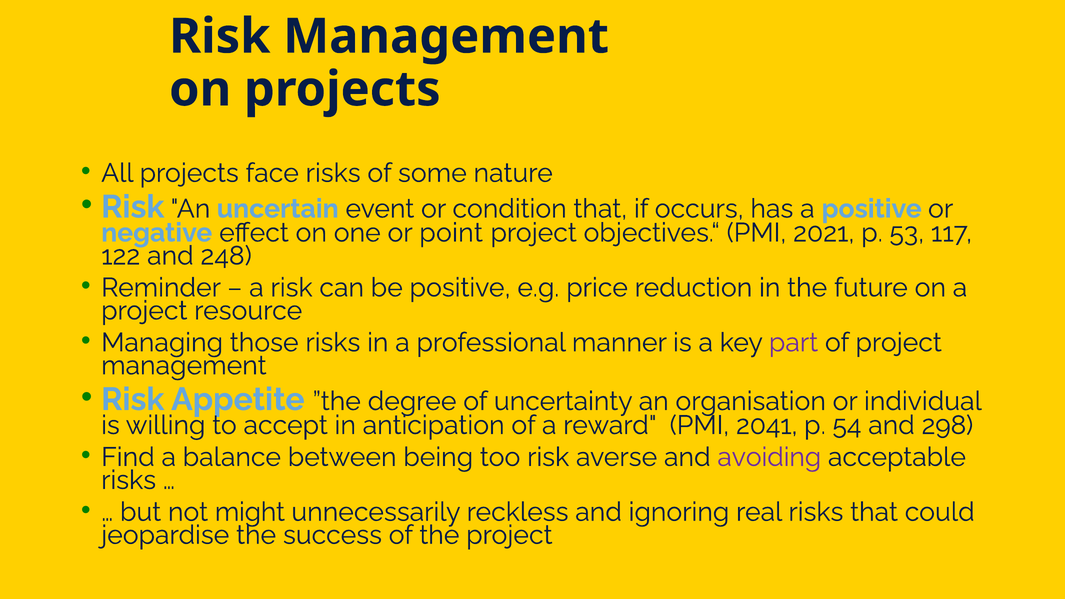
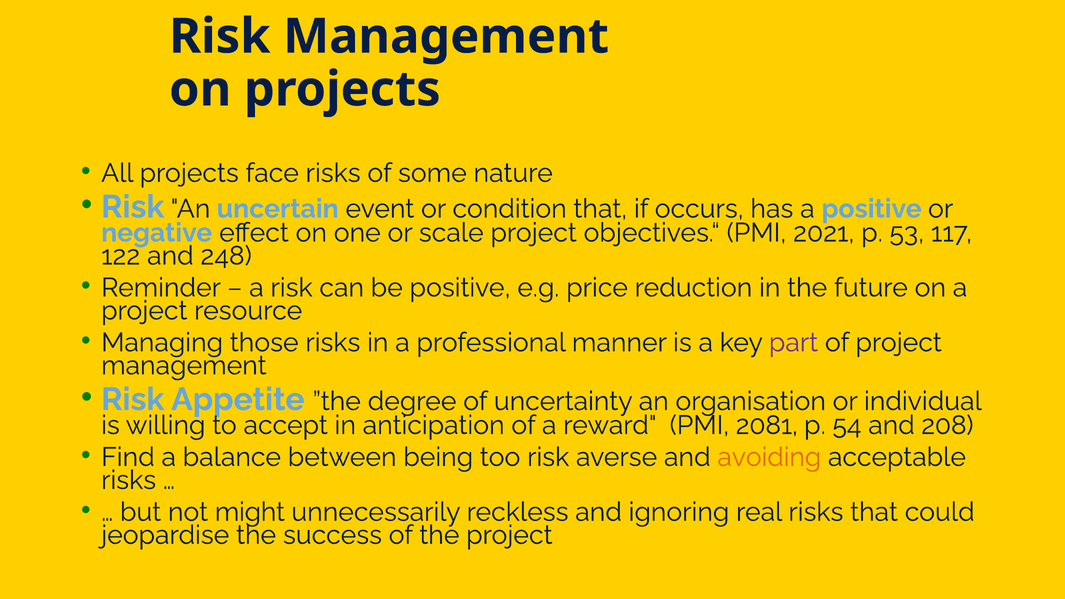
point: point -> scale
2041: 2041 -> 2081
298: 298 -> 208
avoiding colour: purple -> orange
